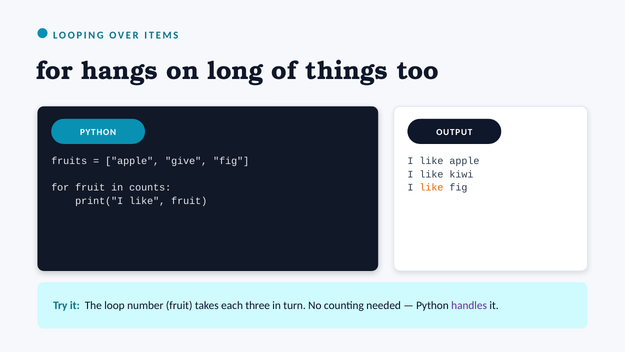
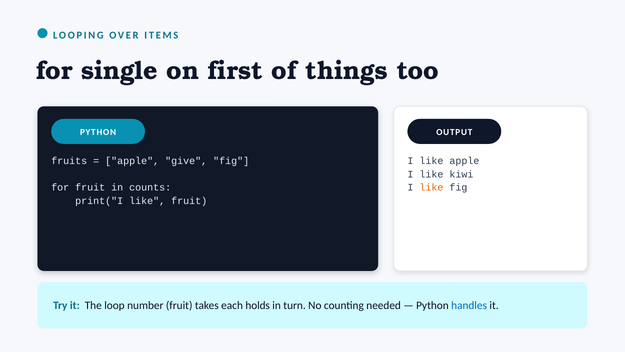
hangs: hangs -> single
long: long -> first
three: three -> holds
handles colour: purple -> blue
